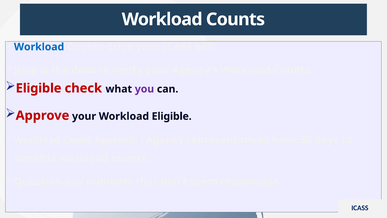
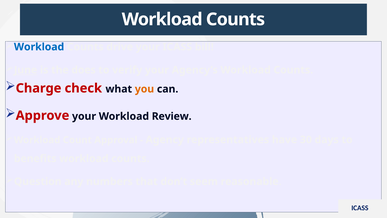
Eligible at (39, 88): Eligible -> Charge
you colour: purple -> orange
Workload Eligible: Eligible -> Review
